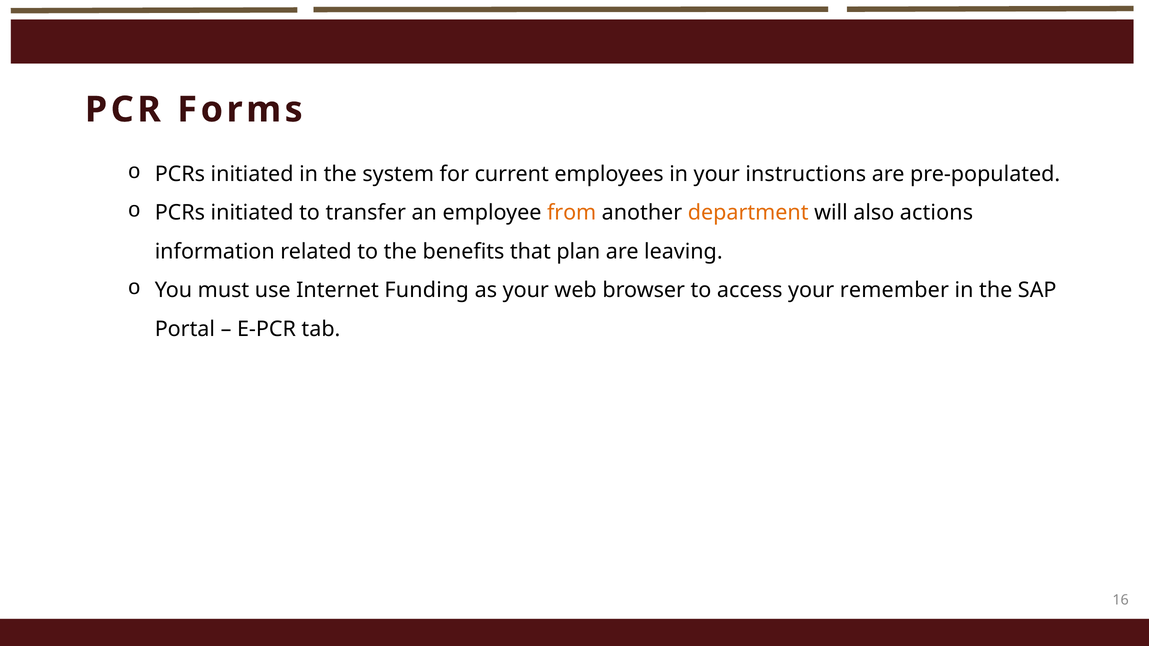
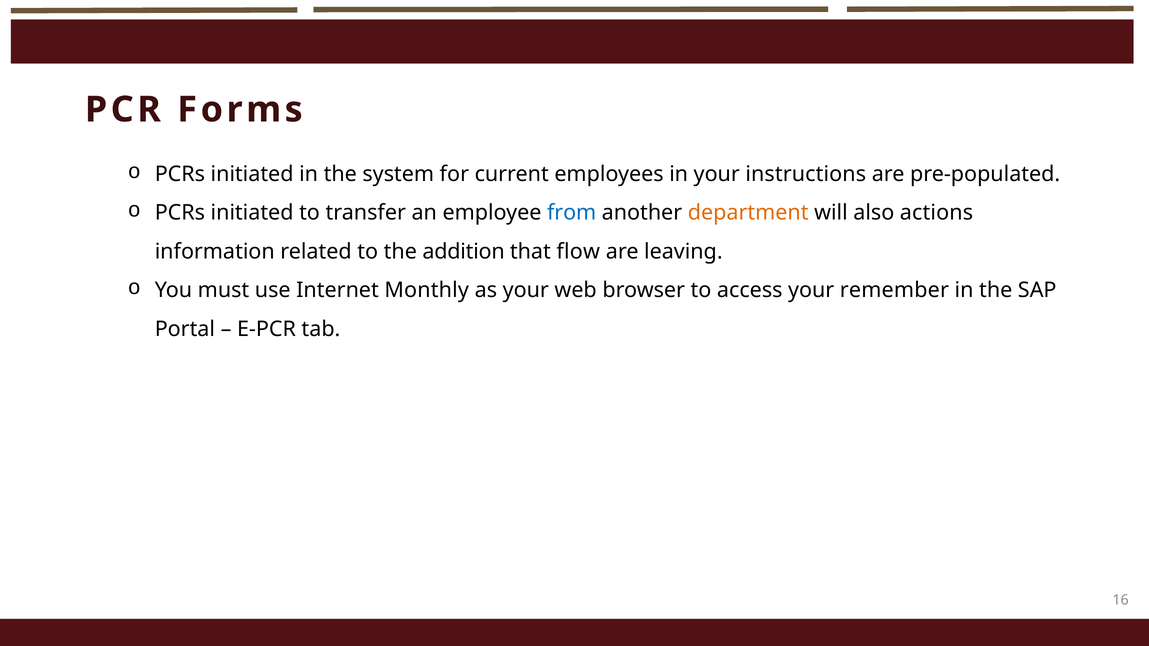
from colour: orange -> blue
benefits: benefits -> addition
plan: plan -> flow
Funding: Funding -> Monthly
